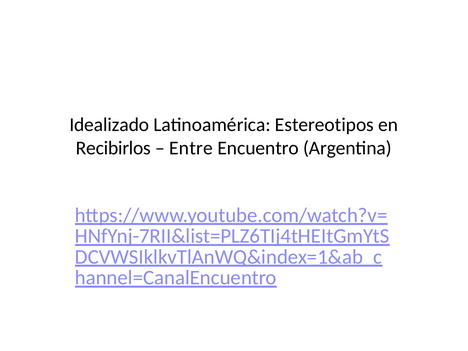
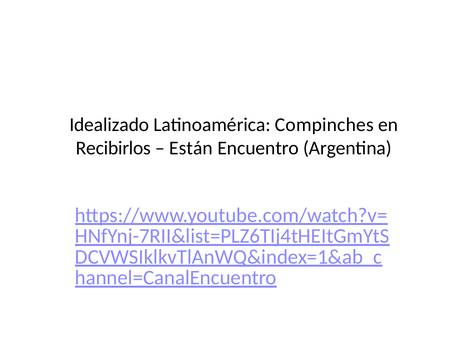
Estereotipos: Estereotipos -> Compinches
Entre: Entre -> Están
